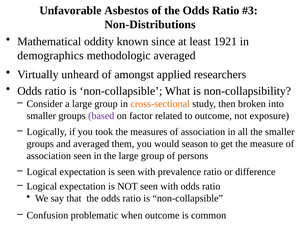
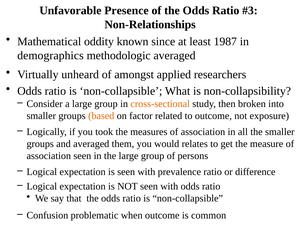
Asbestos: Asbestos -> Presence
Non-Distributions: Non-Distributions -> Non-Relationships
1921: 1921 -> 1987
based colour: purple -> orange
season: season -> relates
